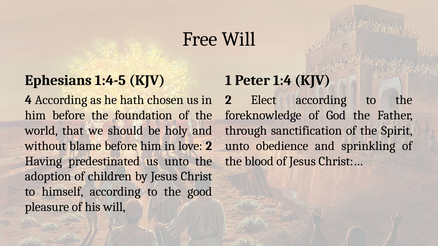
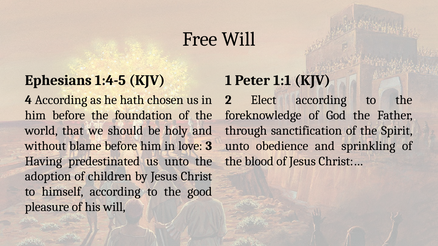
1:4: 1:4 -> 1:1
love 2: 2 -> 3
